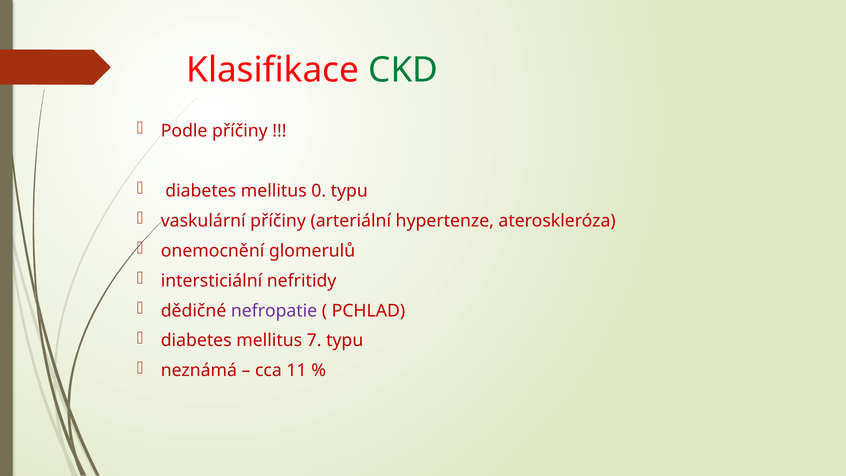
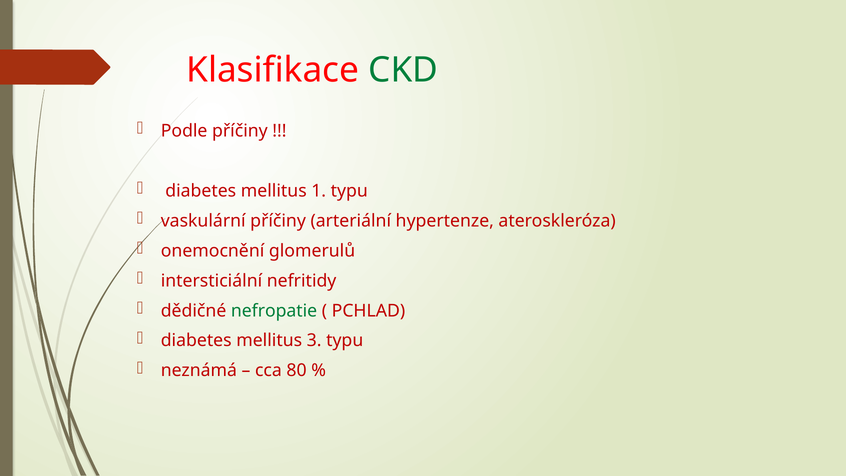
0: 0 -> 1
nefropatie colour: purple -> green
7: 7 -> 3
11: 11 -> 80
